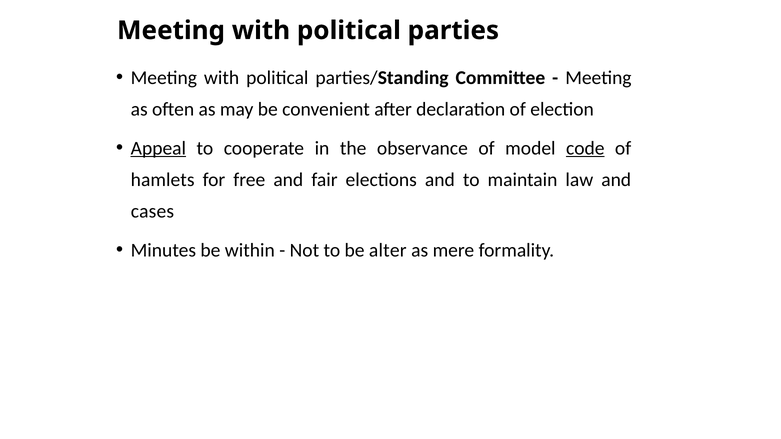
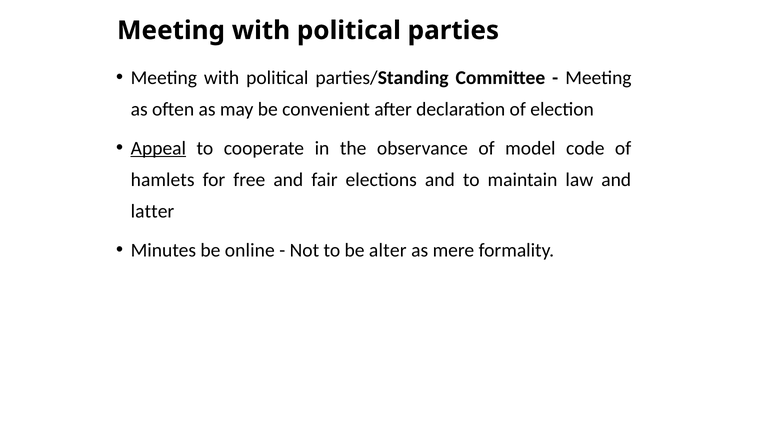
code underline: present -> none
cases: cases -> latter
within: within -> online
